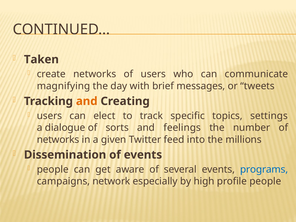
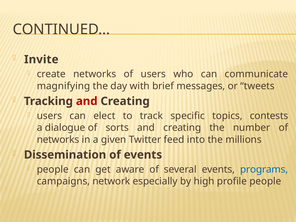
Taken: Taken -> Invite
and at (87, 101) colour: orange -> red
settings: settings -> contests
sorts and feelings: feelings -> creating
